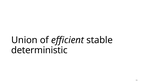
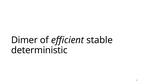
Union: Union -> Dimer
